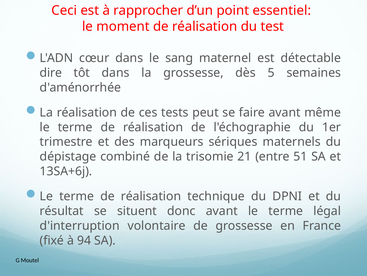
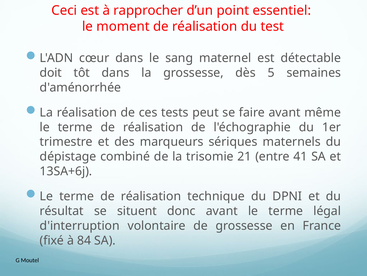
dire: dire -> doit
51: 51 -> 41
94: 94 -> 84
